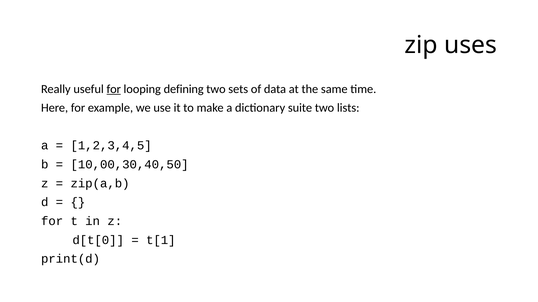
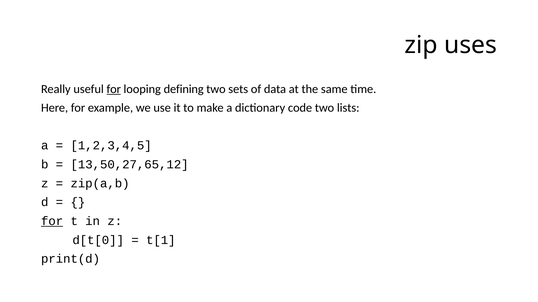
suite: suite -> code
10,00,30,40,50: 10,00,30,40,50 -> 13,50,27,65,12
for at (52, 222) underline: none -> present
